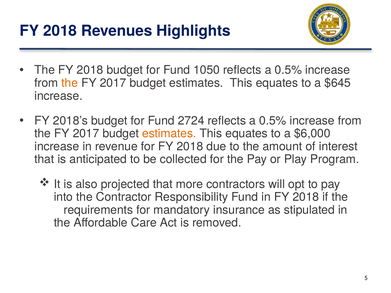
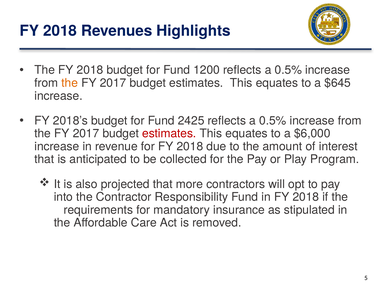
1050: 1050 -> 1200
2724: 2724 -> 2425
estimates at (169, 134) colour: orange -> red
